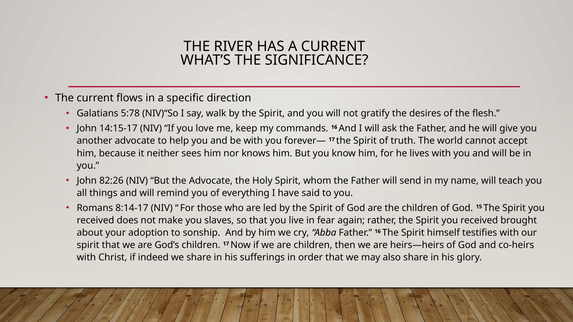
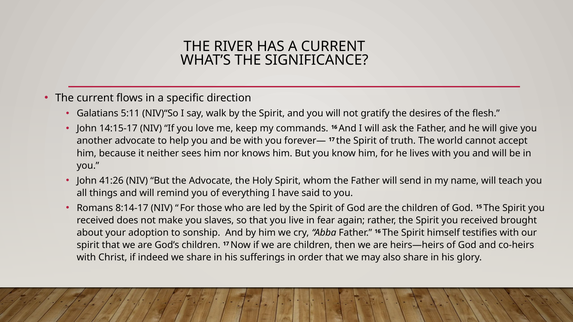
5:78: 5:78 -> 5:11
82:26: 82:26 -> 41:26
